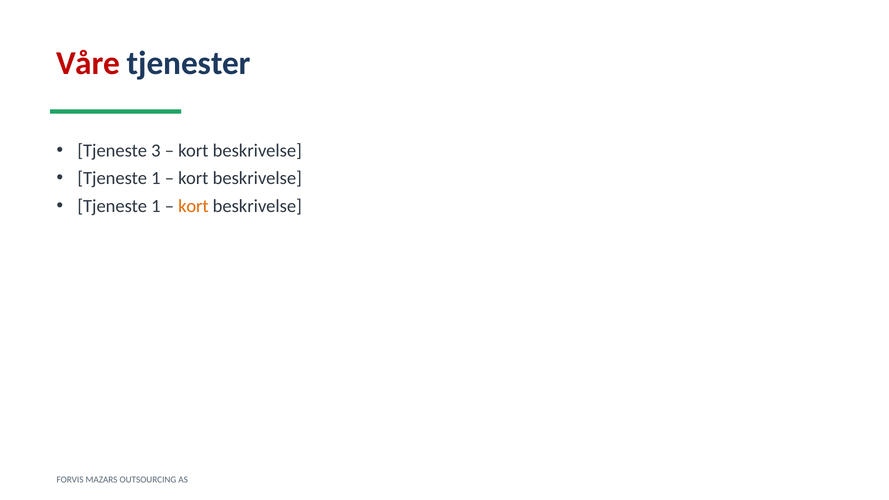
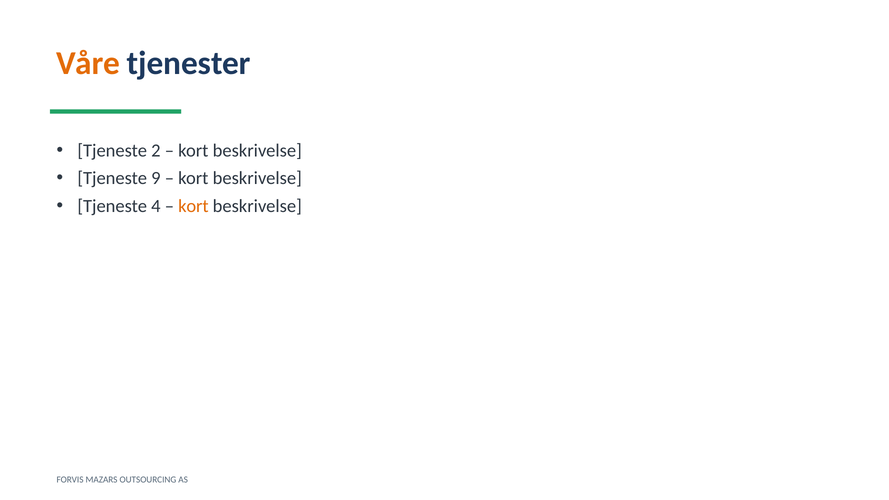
Våre colour: red -> orange
3: 3 -> 2
1 at (156, 178): 1 -> 9
1 at (156, 206): 1 -> 4
